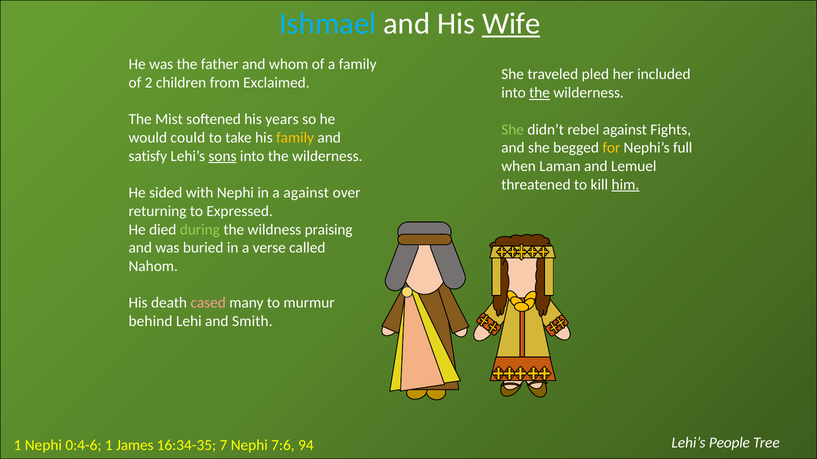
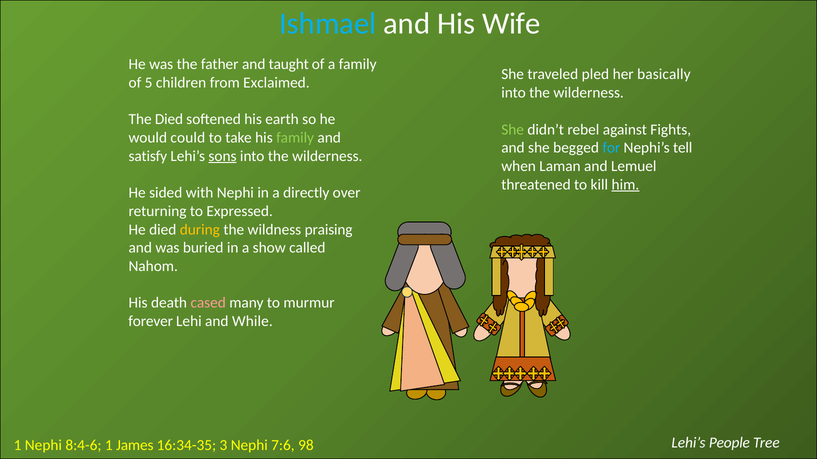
Wife underline: present -> none
whom: whom -> taught
included: included -> basically
2: 2 -> 5
the at (540, 93) underline: present -> none
The Mist: Mist -> Died
years: years -> earth
family at (295, 138) colour: yellow -> light green
for colour: yellow -> light blue
full: full -> tell
a against: against -> directly
during colour: light green -> yellow
verse: verse -> show
behind: behind -> forever
Smith: Smith -> While
0:4-6: 0:4-6 -> 8:4-6
7: 7 -> 3
94: 94 -> 98
